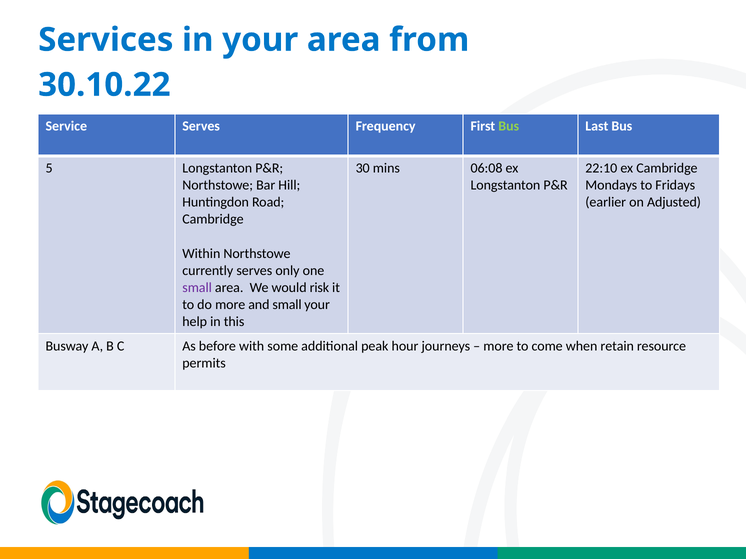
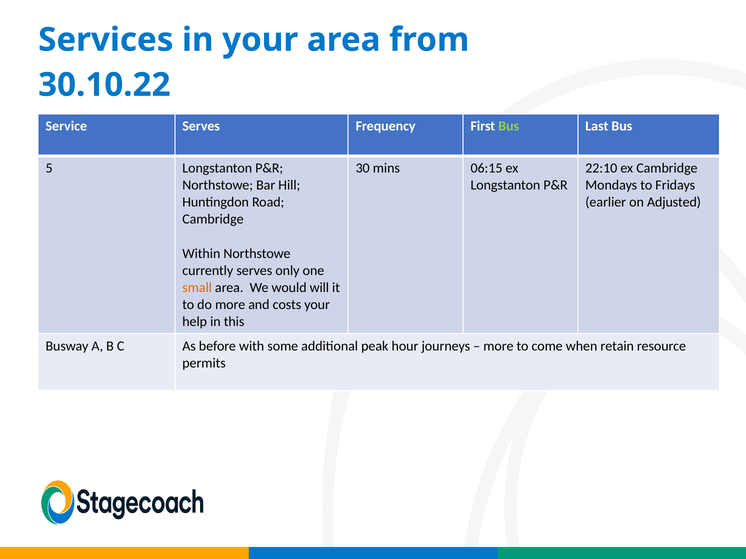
06:08: 06:08 -> 06:15
small at (197, 288) colour: purple -> orange
risk: risk -> will
and small: small -> costs
